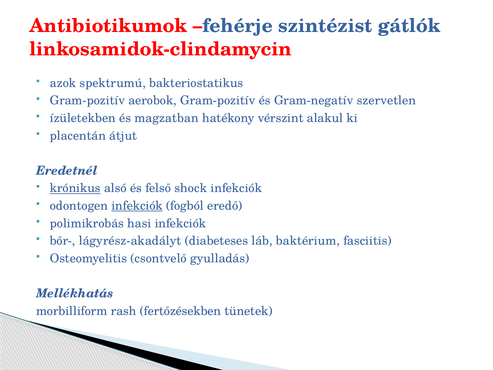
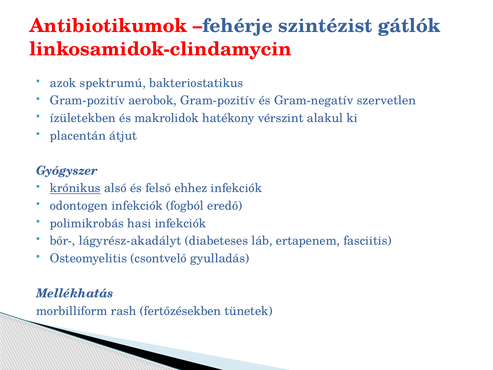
magzatban: magzatban -> makrolidok
Eredetnél: Eredetnél -> Gyógyszer
shock: shock -> ehhez
infekciók at (137, 206) underline: present -> none
baktérium: baktérium -> ertapenem
